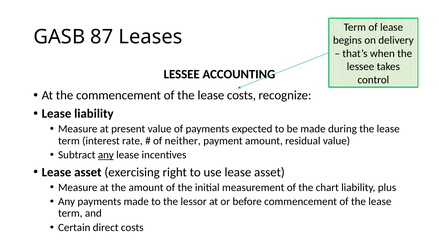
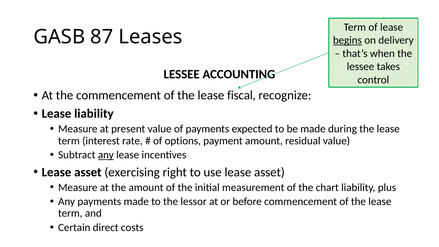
begins underline: none -> present
lease costs: costs -> fiscal
neither: neither -> options
